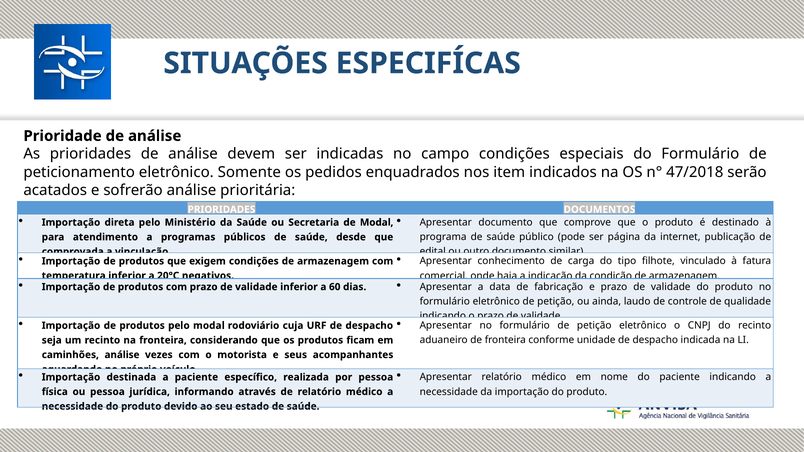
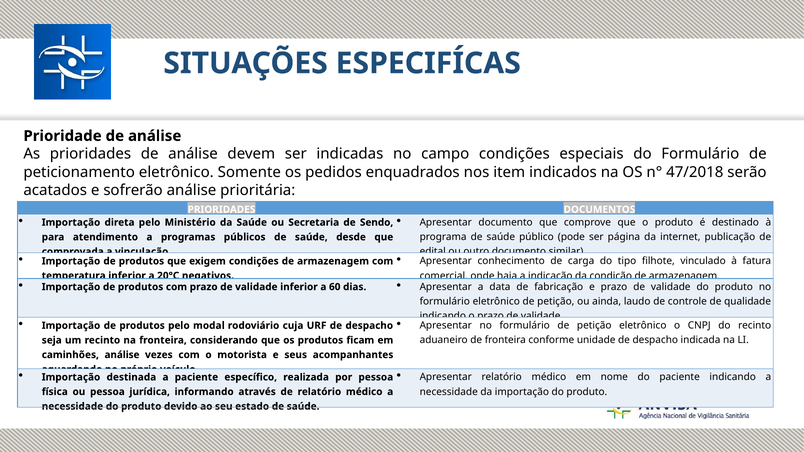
de Modal: Modal -> Sendo
